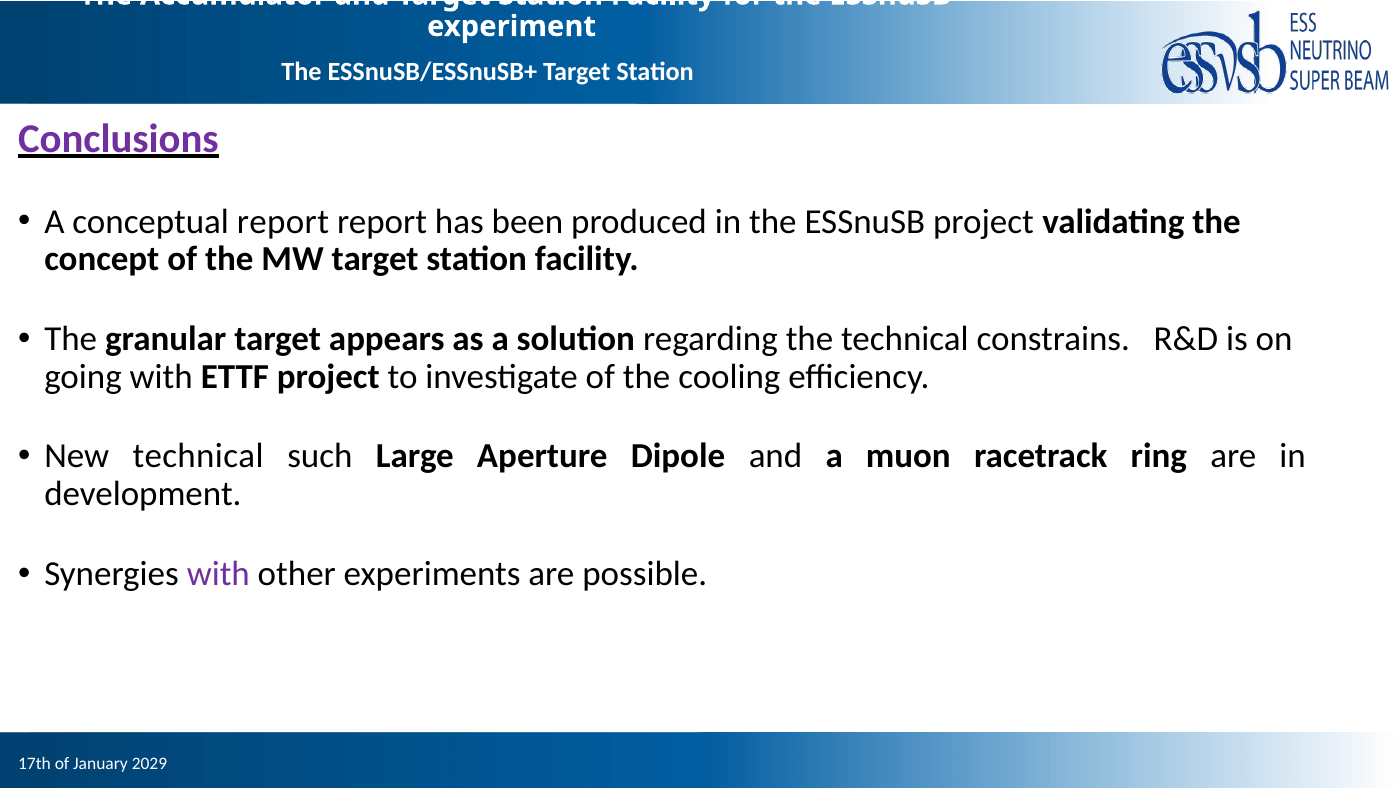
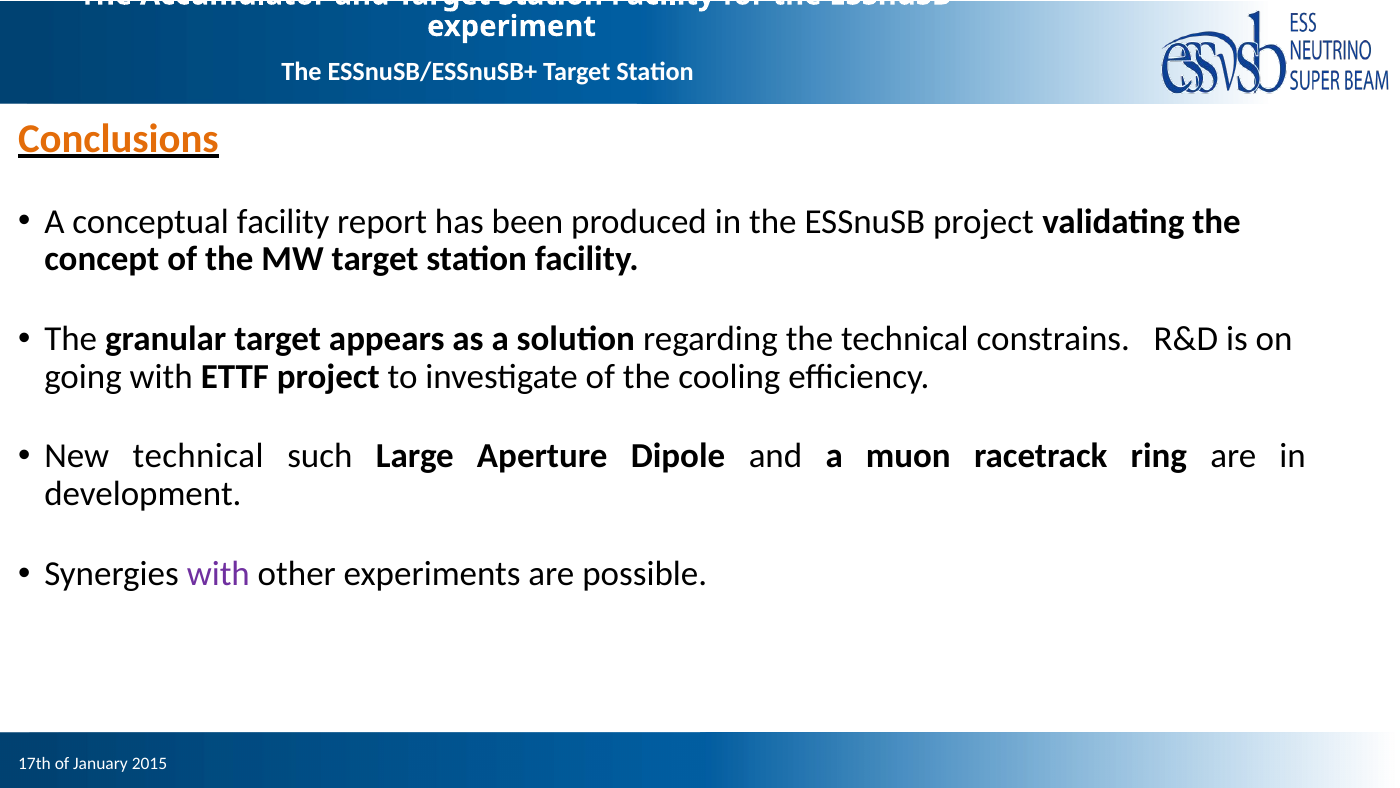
Conclusions colour: purple -> orange
conceptual report: report -> facility
2029: 2029 -> 2015
